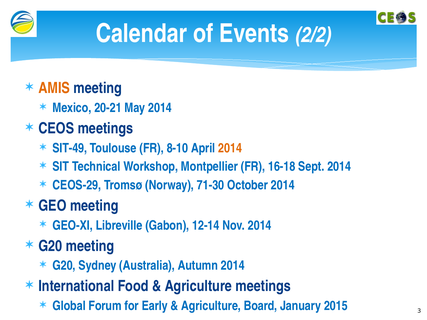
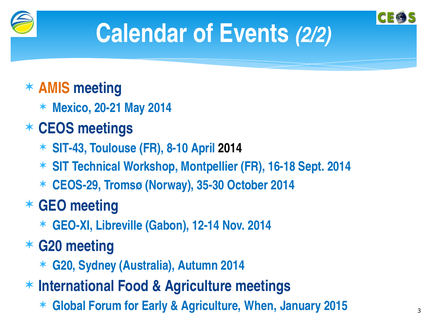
SIT-49: SIT-49 -> SIT-43
2014 at (230, 148) colour: orange -> black
71-30: 71-30 -> 35-30
Board: Board -> When
